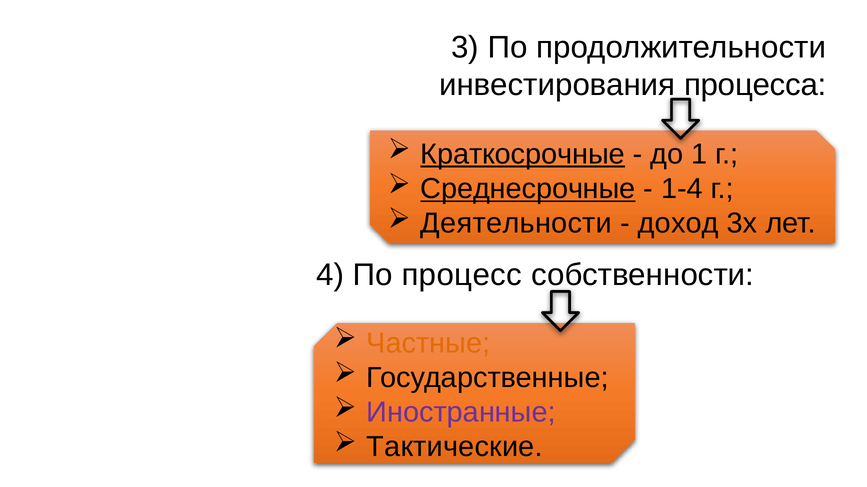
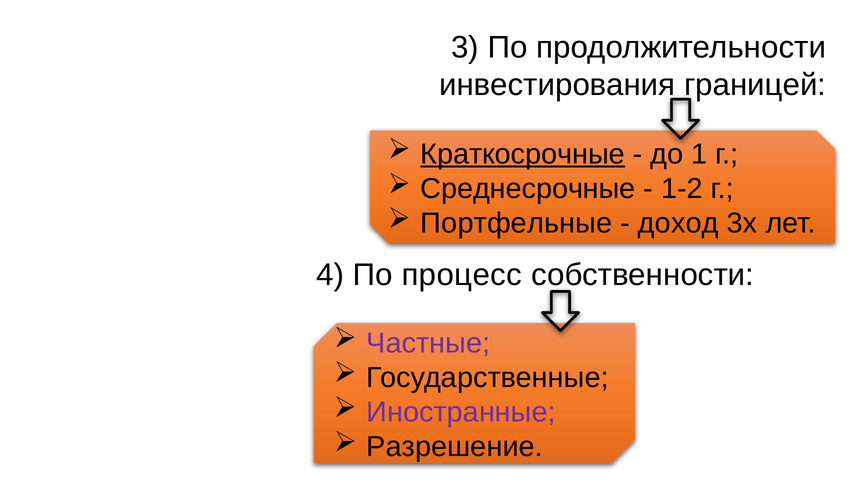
процесса: процесса -> границей
Среднесрочные underline: present -> none
1-4: 1-4 -> 1-2
Деятельности: Деятельности -> Портфельные
Частные colour: orange -> purple
Тактические: Тактические -> Разрешение
